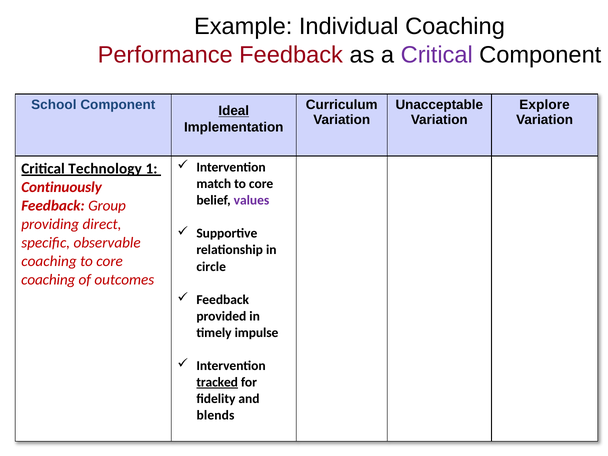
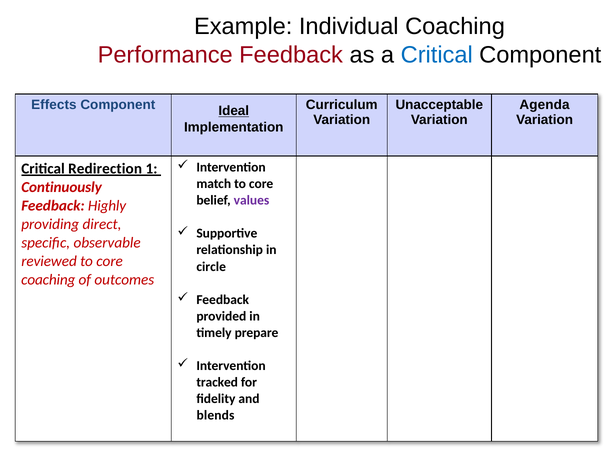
Critical at (437, 55) colour: purple -> blue
School: School -> Effects
Explore: Explore -> Agenda
Technology: Technology -> Redirection
Group: Group -> Highly
coaching at (49, 261): coaching -> reviewed
impulse: impulse -> prepare
tracked underline: present -> none
